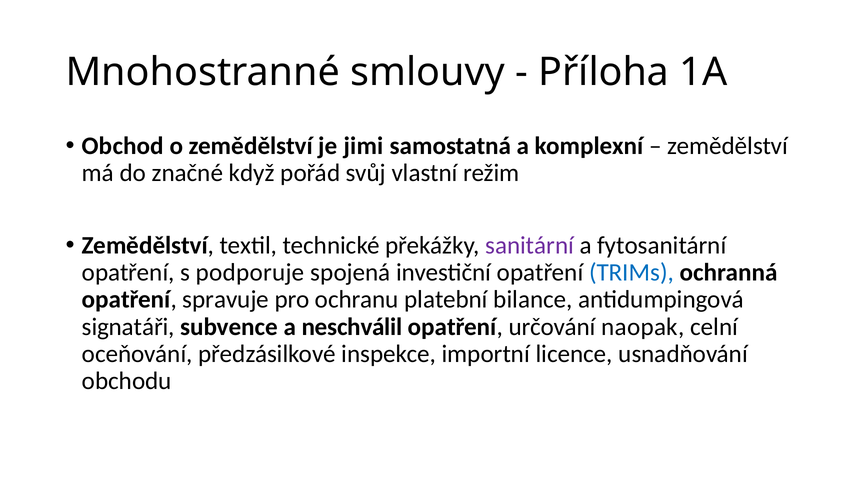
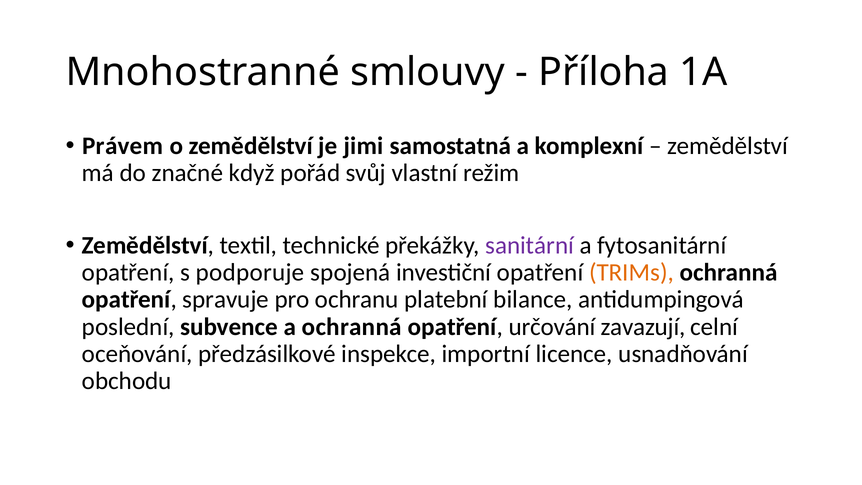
Obchod: Obchod -> Právem
TRIMs colour: blue -> orange
signatáři: signatáři -> poslední
a neschválil: neschválil -> ochranná
naopak: naopak -> zavazují
